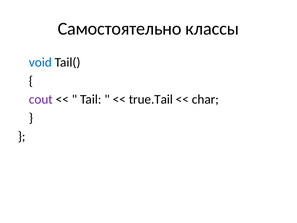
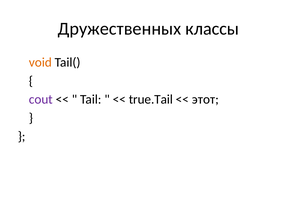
Самостоятельно: Самостоятельно -> Дружественных
void colour: blue -> orange
char: char -> этот
